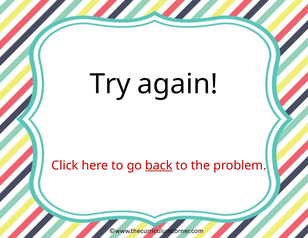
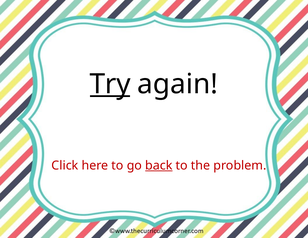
Try underline: none -> present
